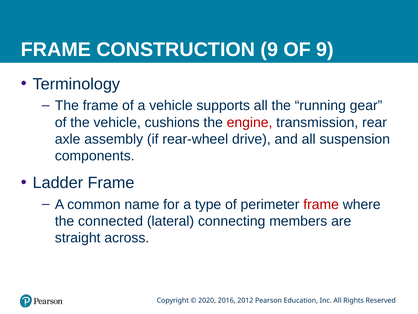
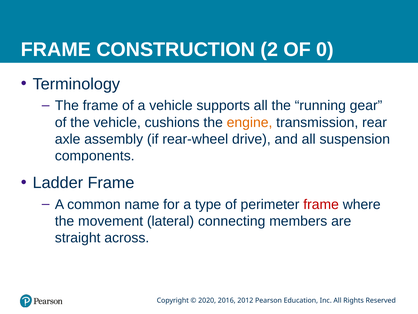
CONSTRUCTION 9: 9 -> 2
OF 9: 9 -> 0
engine colour: red -> orange
connected: connected -> movement
